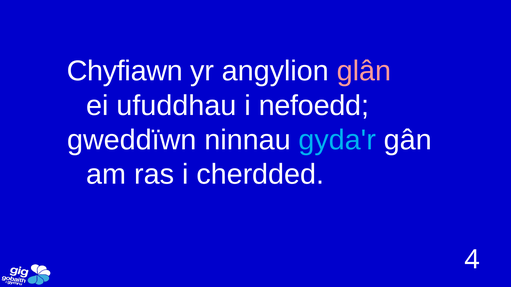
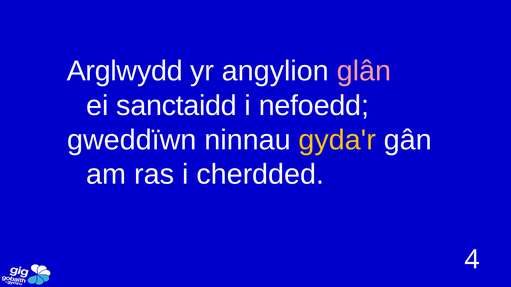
Chyfiawn: Chyfiawn -> Arglwydd
ufuddhau: ufuddhau -> sanctaidd
gyda'r colour: light blue -> yellow
